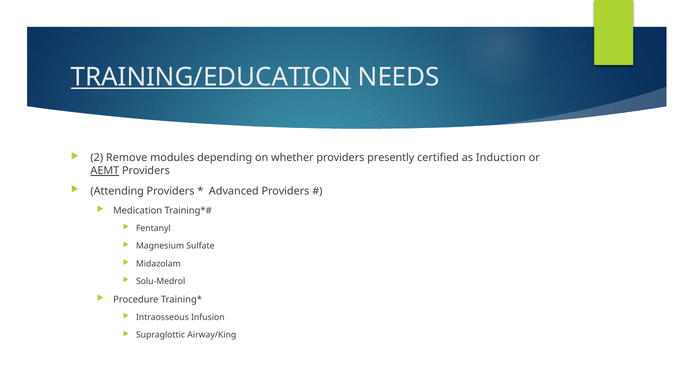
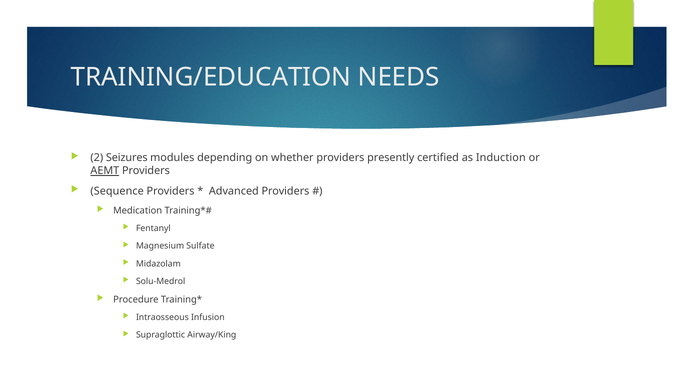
TRAINING/EDUCATION underline: present -> none
Remove: Remove -> Seizures
Attending: Attending -> Sequence
